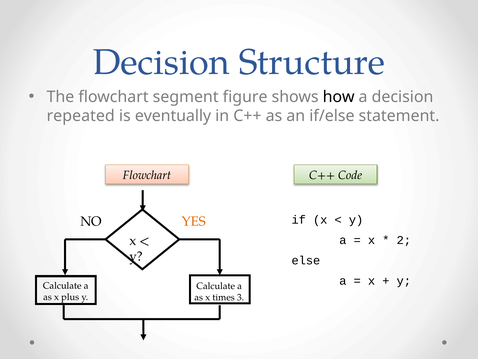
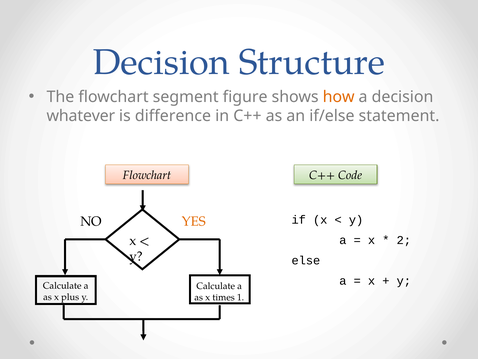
how colour: black -> orange
repeated: repeated -> whatever
eventually: eventually -> difference
3: 3 -> 1
